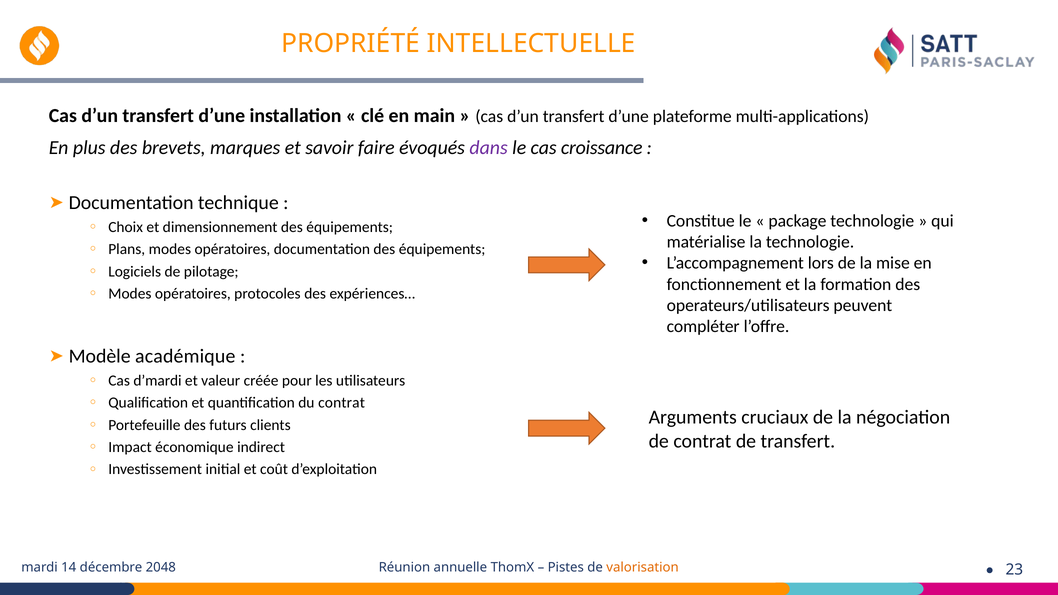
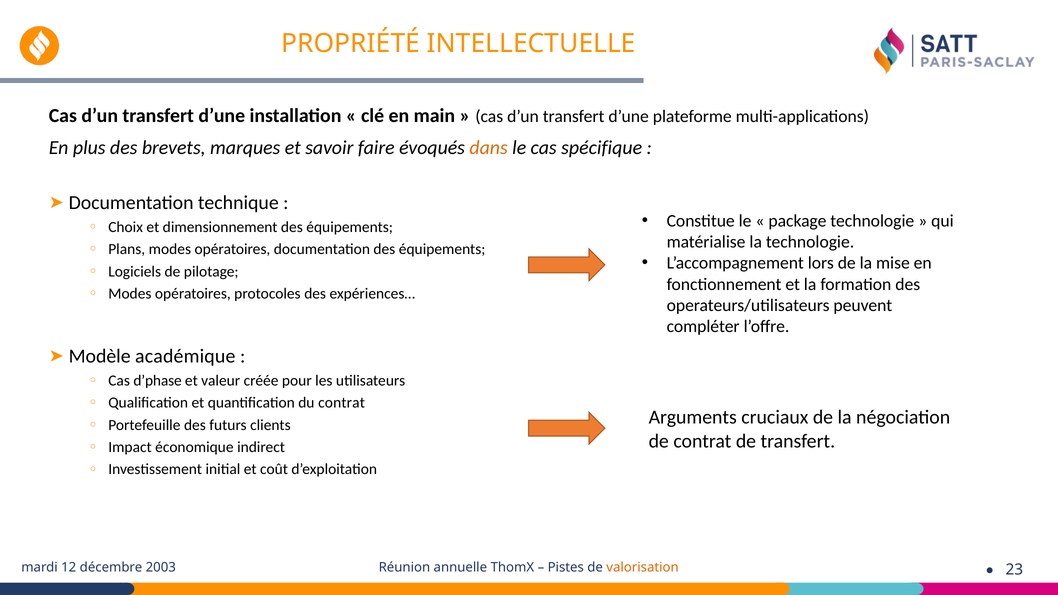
dans colour: purple -> orange
croissance: croissance -> spécifique
d’mardi: d’mardi -> d’phase
14: 14 -> 12
2048: 2048 -> 2003
